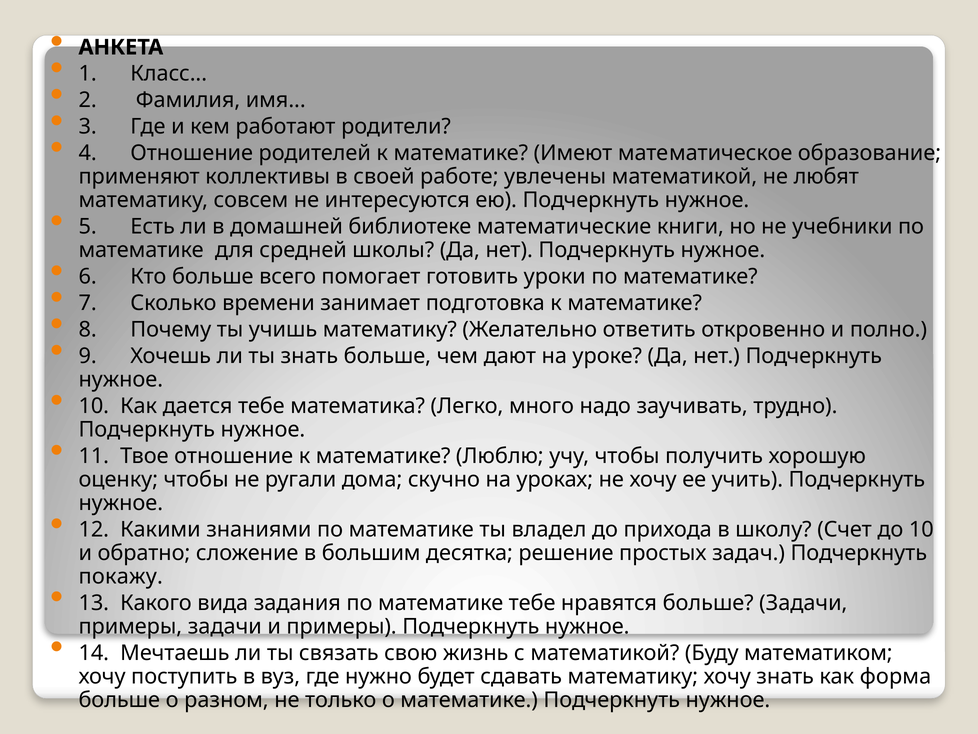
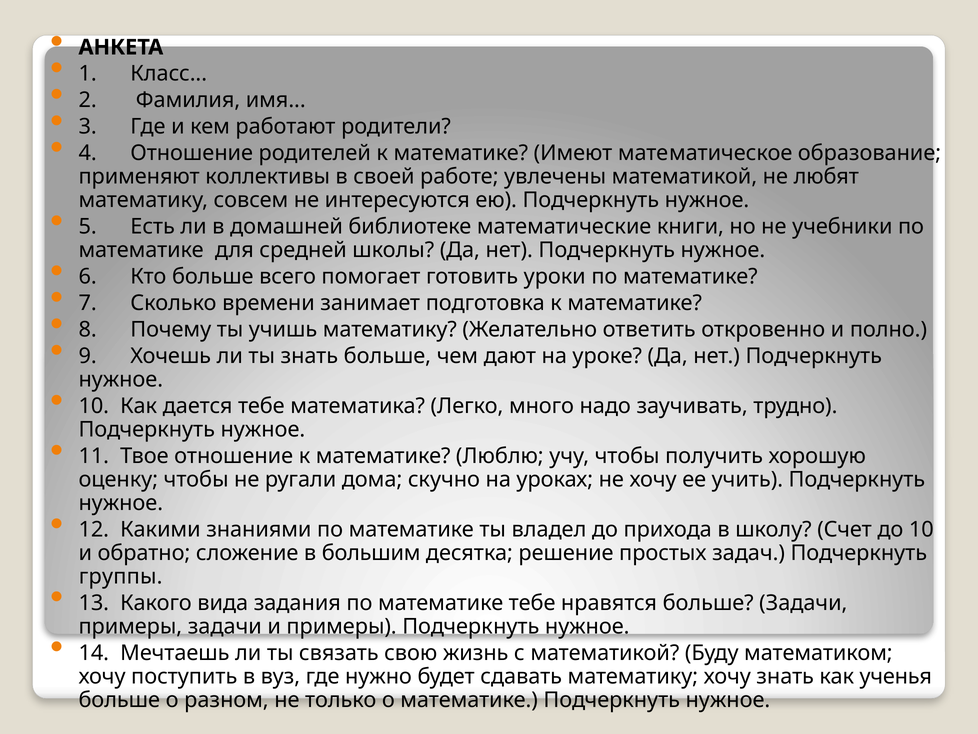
покажу: покажу -> группы
форма: форма -> ученья
